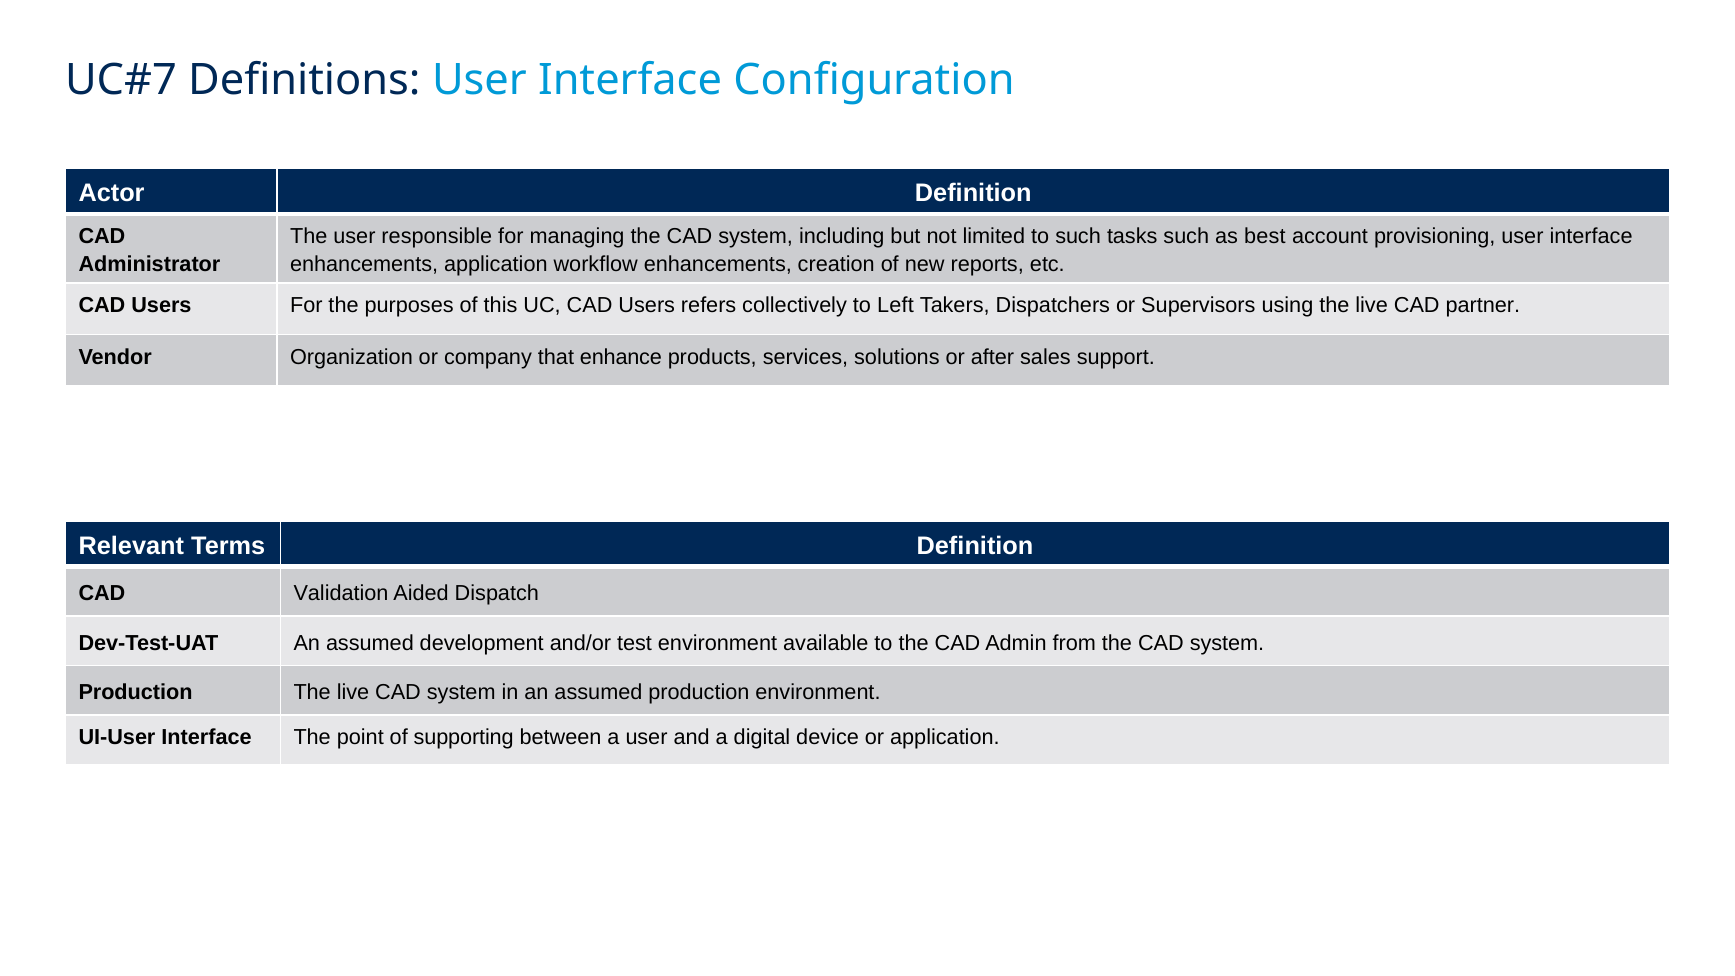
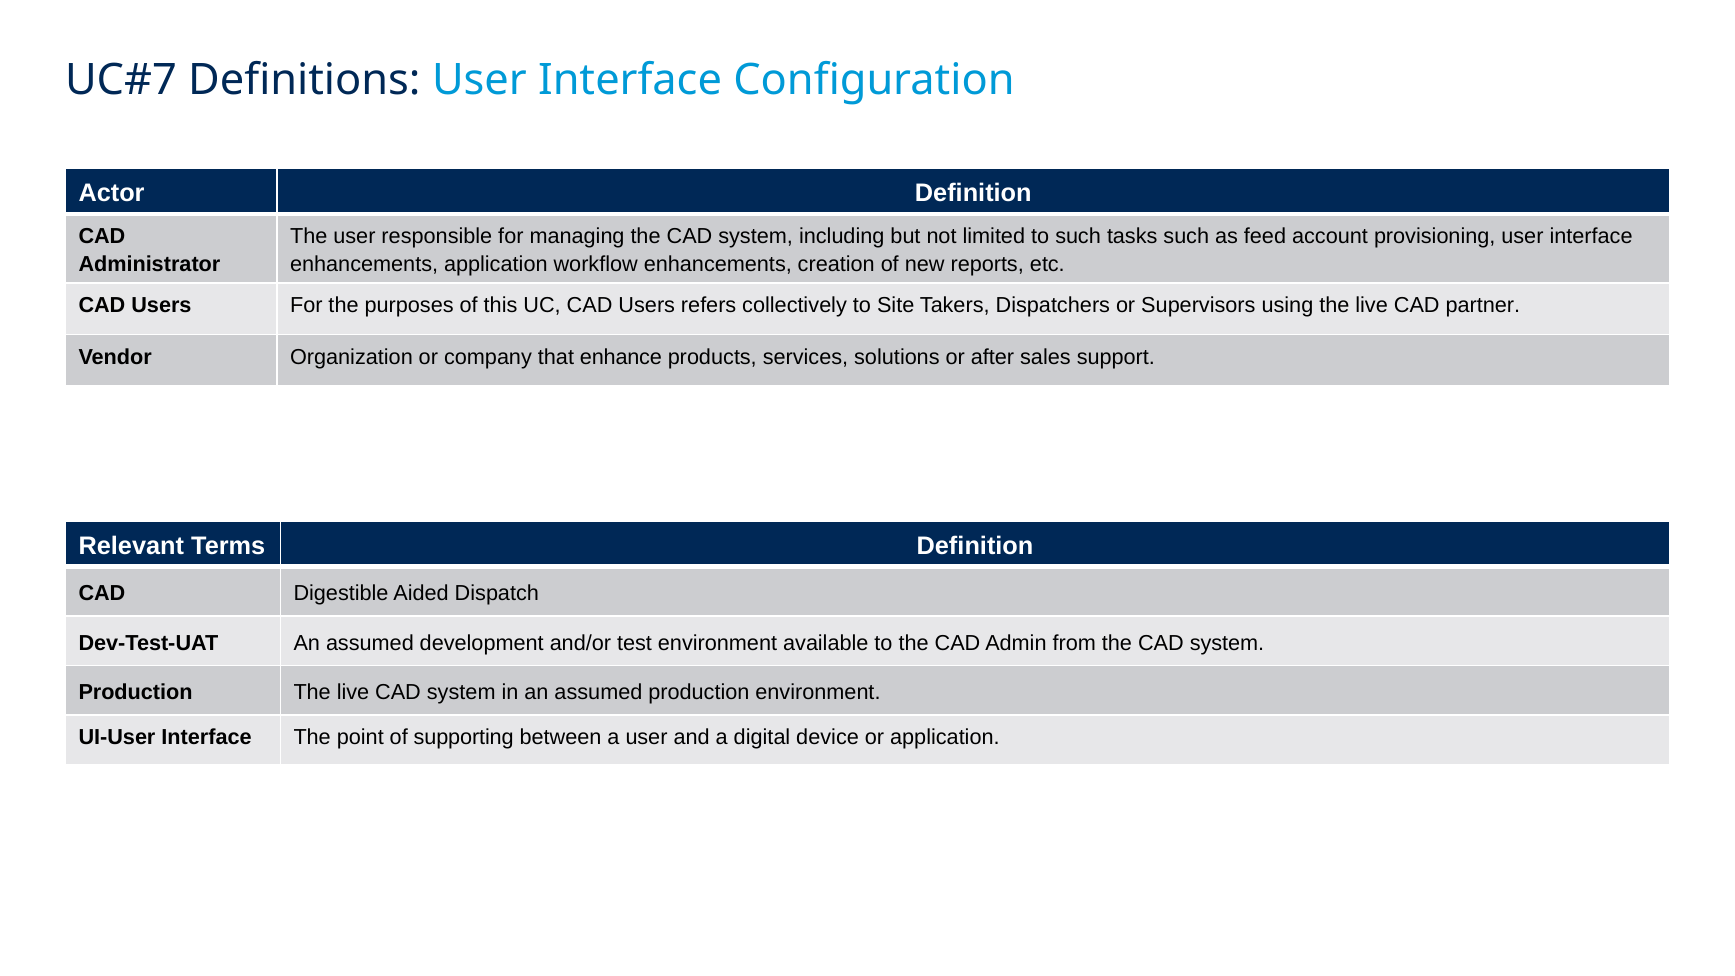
best: best -> feed
Left: Left -> Site
Validation: Validation -> Digestible
